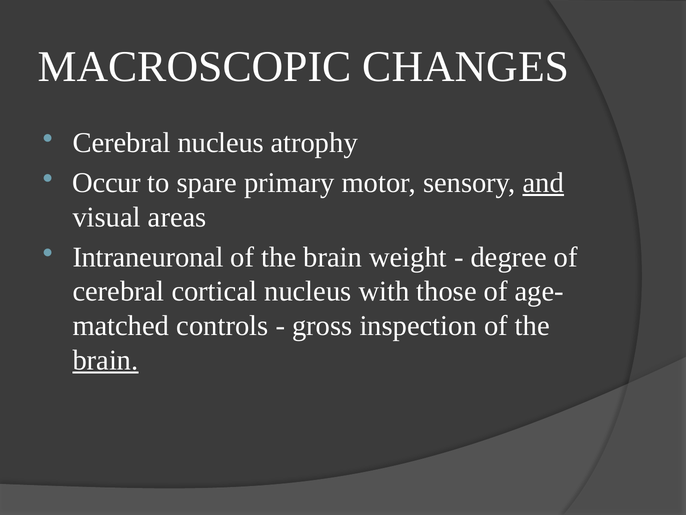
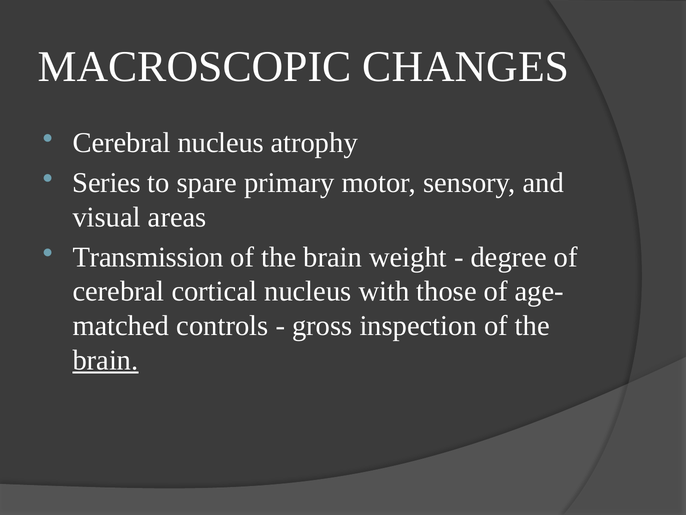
Occur: Occur -> Series
and underline: present -> none
Intraneuronal: Intraneuronal -> Transmission
